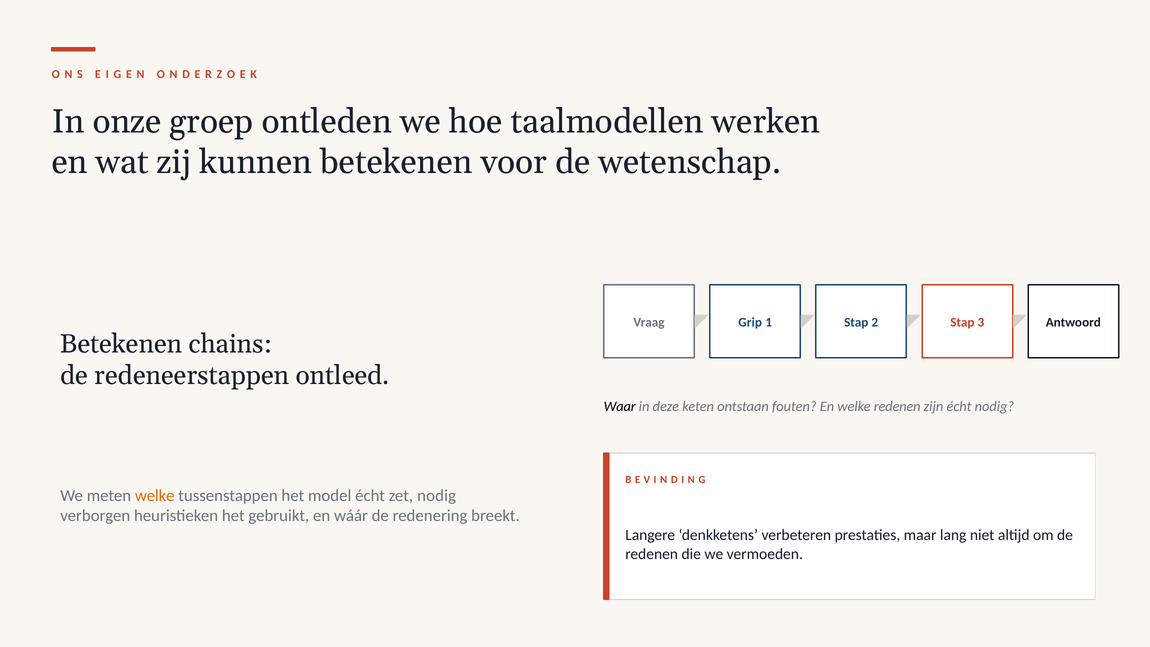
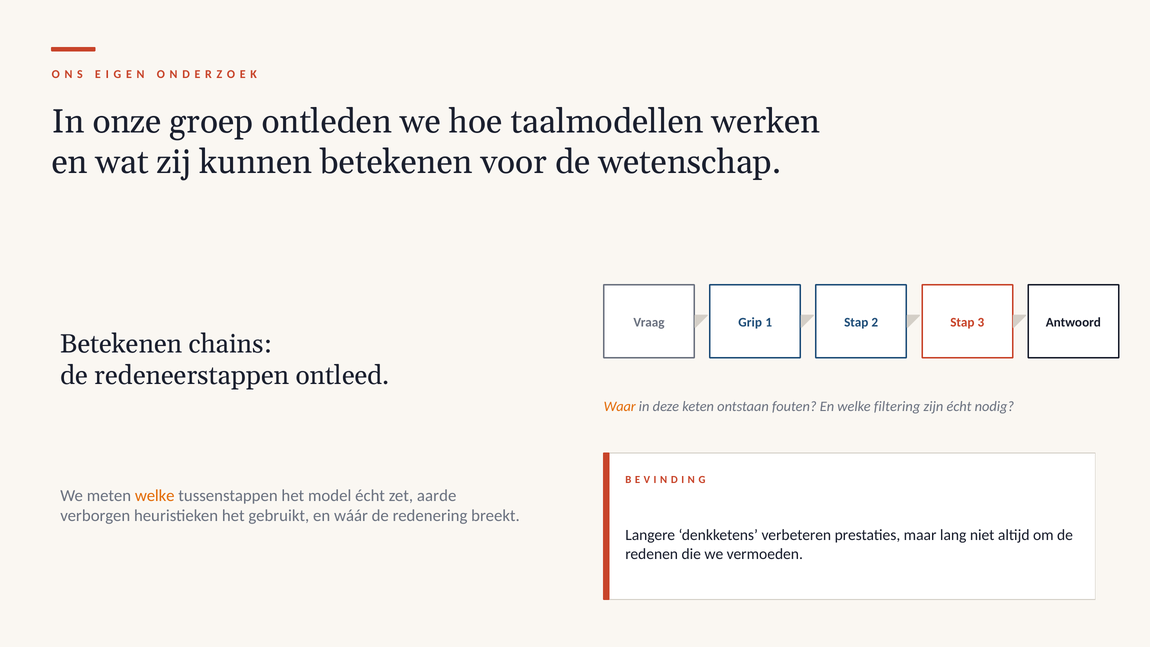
Waar colour: black -> orange
welke redenen: redenen -> filtering
zet nodig: nodig -> aarde
